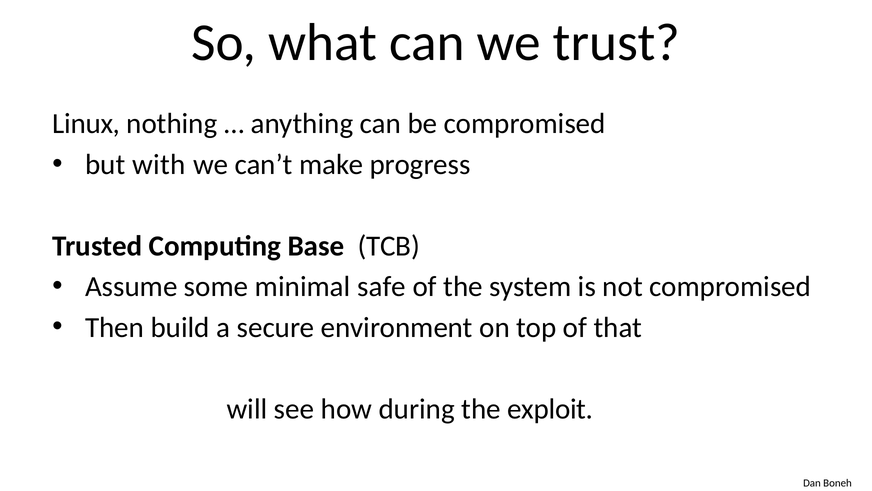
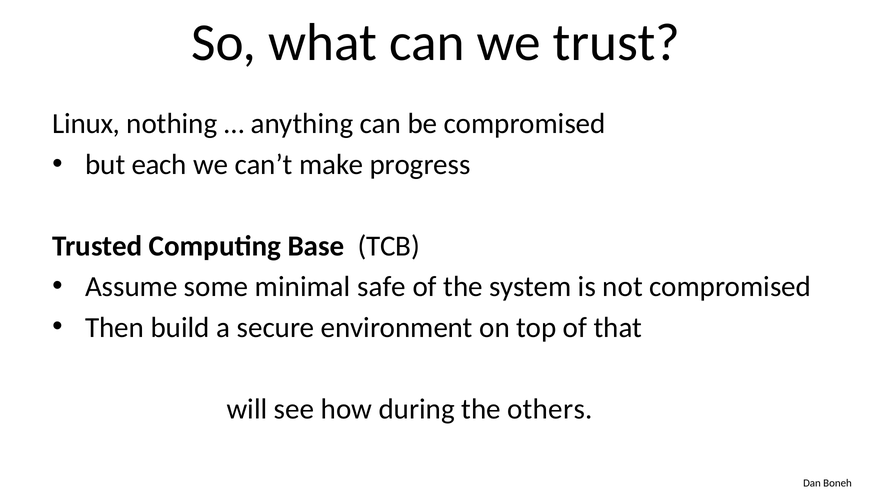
with: with -> each
exploit: exploit -> others
